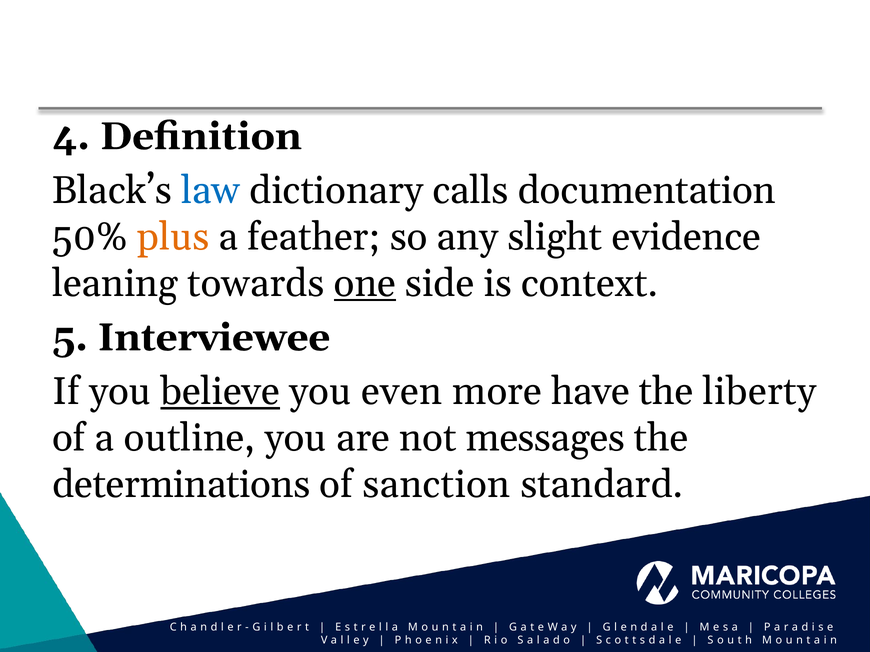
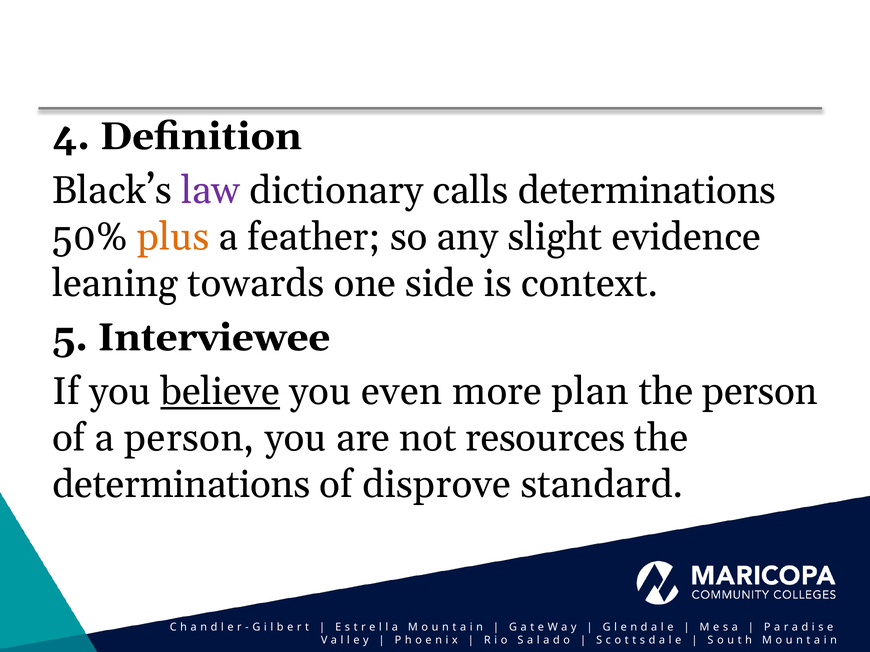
law colour: blue -> purple
calls documentation: documentation -> determinations
one underline: present -> none
have: have -> plan
the liberty: liberty -> person
a outline: outline -> person
messages: messages -> resources
sanction: sanction -> disprove
